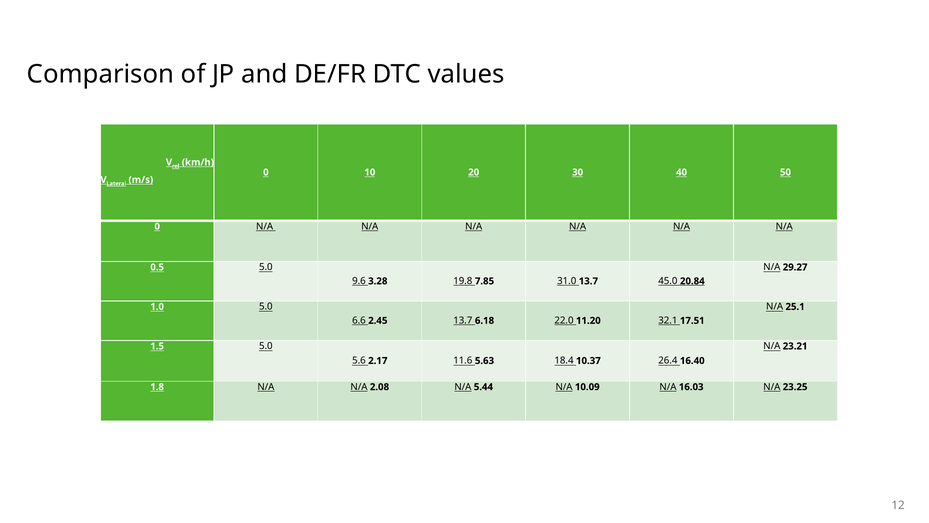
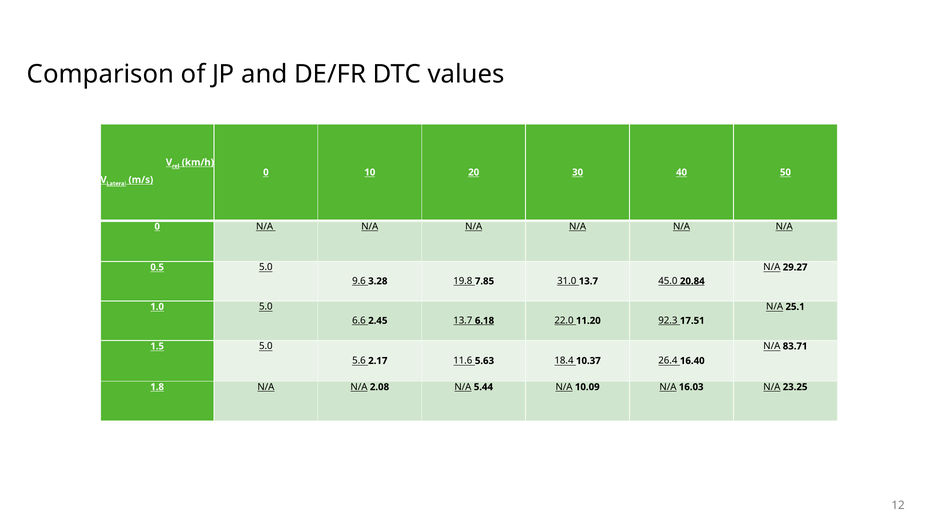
6.18 underline: none -> present
32.1: 32.1 -> 92.3
23.21: 23.21 -> 83.71
